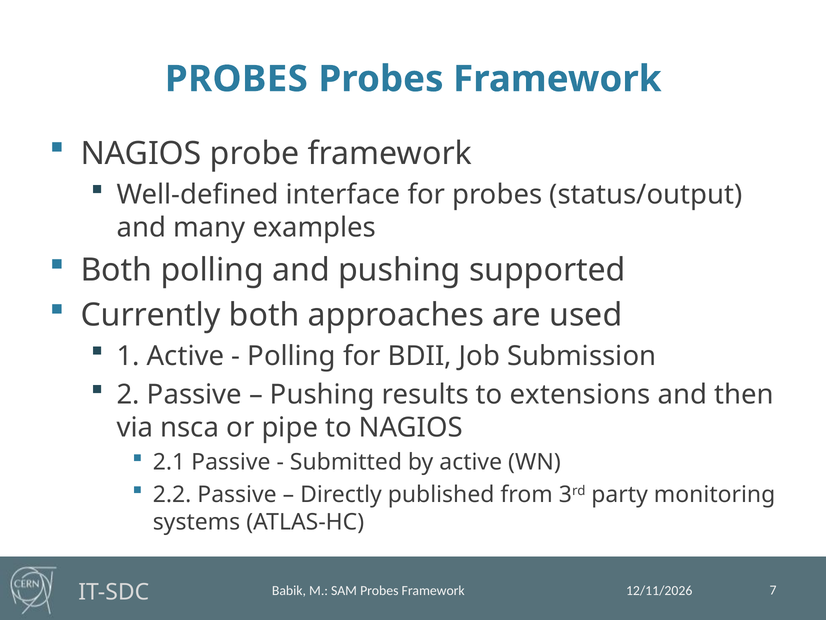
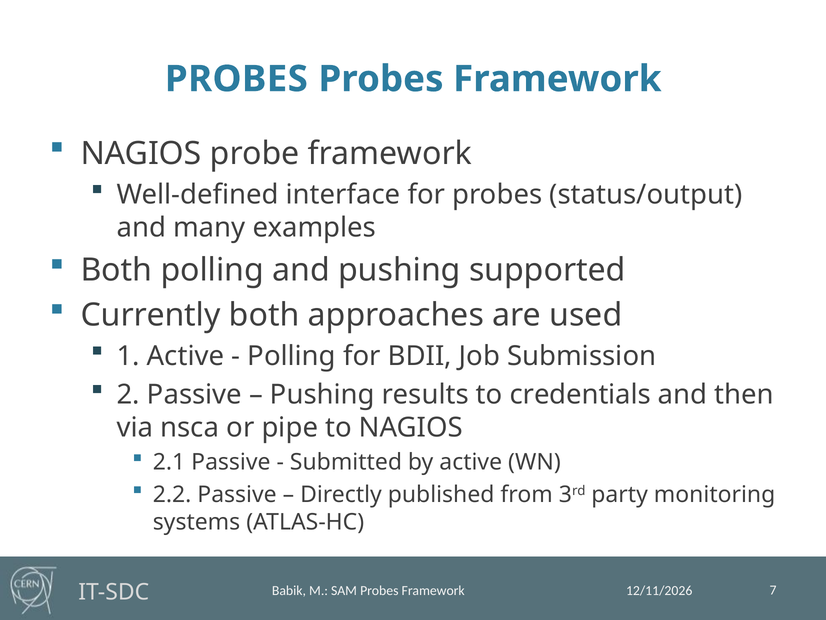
extensions: extensions -> credentials
